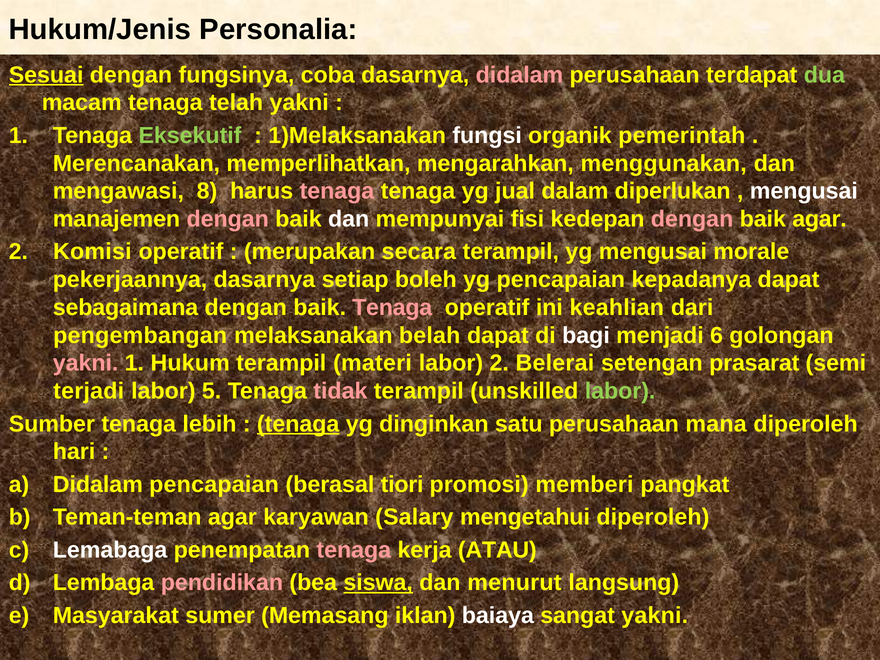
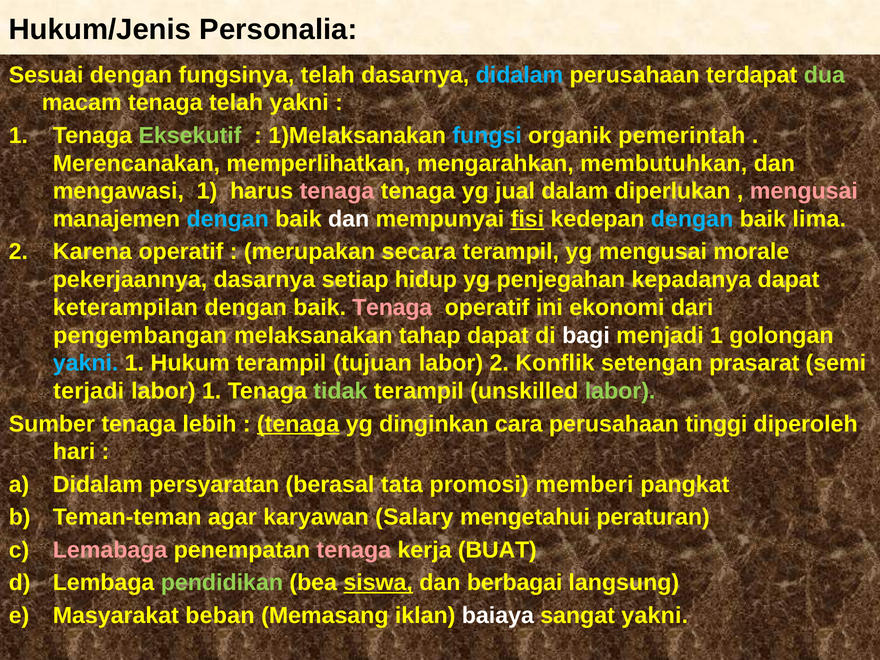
Sesuai underline: present -> none
fungsinya coba: coba -> telah
didalam at (519, 75) colour: pink -> light blue
fungsi colour: white -> light blue
menggunakan: menggunakan -> membutuhkan
mengawasi 8: 8 -> 1
mengusai at (804, 191) colour: white -> pink
dengan at (228, 219) colour: pink -> light blue
fisi underline: none -> present
dengan at (692, 219) colour: pink -> light blue
baik agar: agar -> lima
Komisi: Komisi -> Karena
boleh: boleh -> hidup
yg pencapaian: pencapaian -> penjegahan
sebagaimana: sebagaimana -> keterampilan
keahlian: keahlian -> ekonomi
belah: belah -> tahap
menjadi 6: 6 -> 1
yakni at (86, 363) colour: pink -> light blue
materi: materi -> tujuan
Belerai: Belerai -> Konflik
labor 5: 5 -> 1
tidak colour: pink -> light green
satu: satu -> cara
mana: mana -> tinggi
Didalam pencapaian: pencapaian -> persyaratan
tiori: tiori -> tata
mengetahui diperoleh: diperoleh -> peraturan
Lemabaga colour: white -> pink
ATAU: ATAU -> BUAT
pendidikan colour: pink -> light green
menurut: menurut -> berbagai
sumer: sumer -> beban
